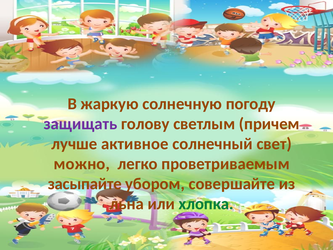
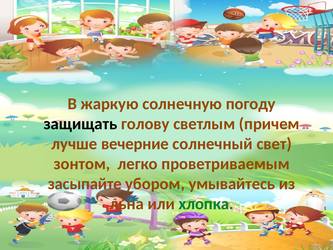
защищать colour: purple -> black
активное: активное -> вечерние
можно: можно -> зонтом
совершайте: совершайте -> умывайтесь
